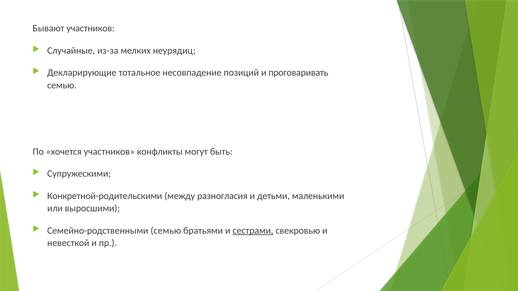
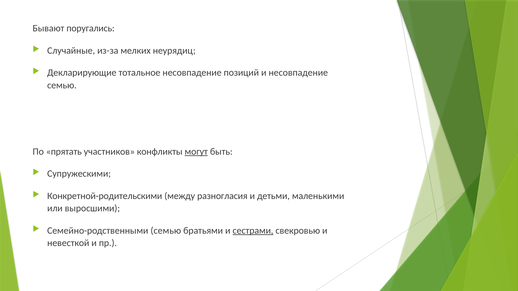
Бывают участников: участников -> поругались
и проговаривать: проговаривать -> несовпадение
хочется: хочется -> прятать
могут underline: none -> present
